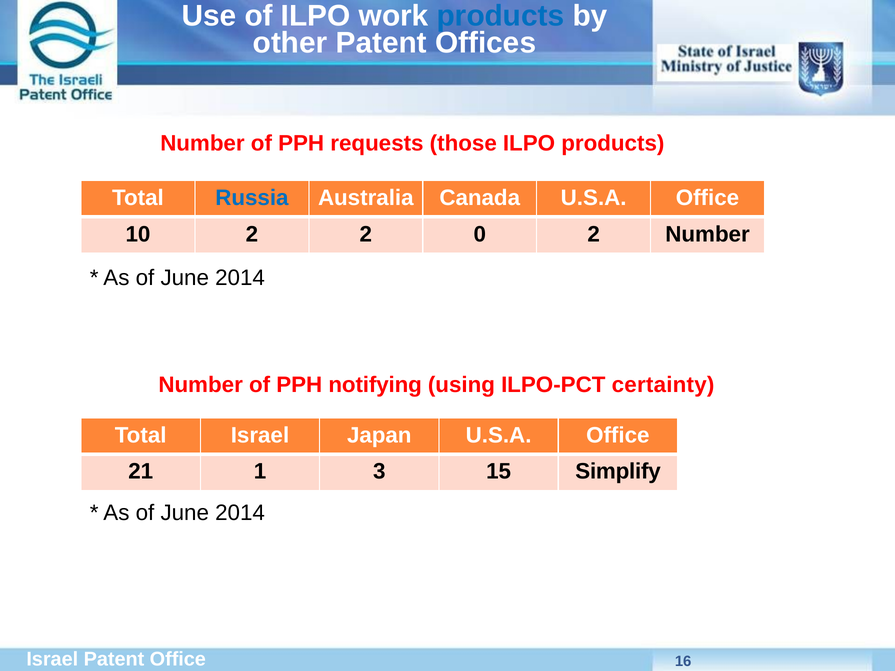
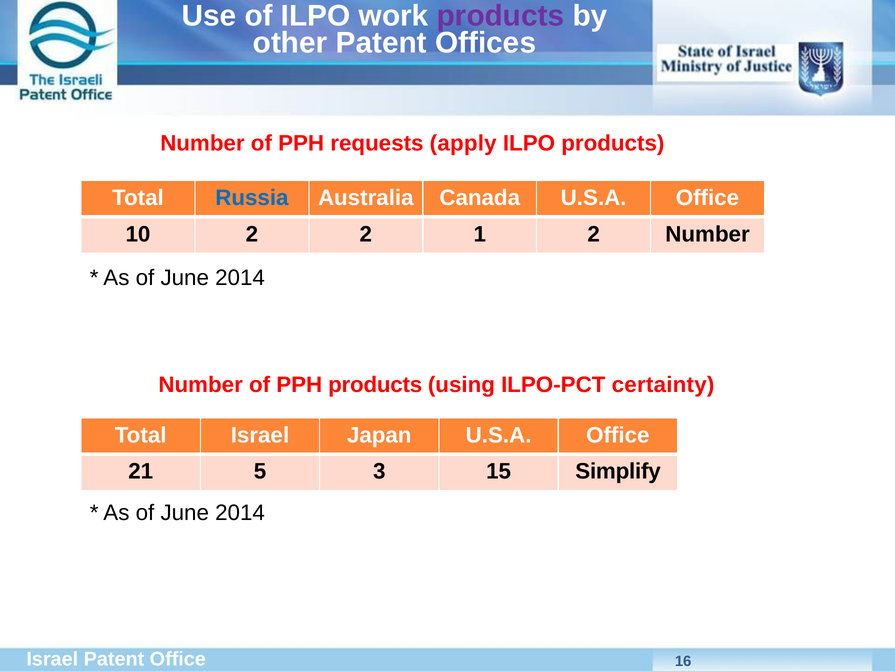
products at (500, 16) colour: blue -> purple
those: those -> apply
0: 0 -> 1
PPH notifying: notifying -> products
1: 1 -> 5
